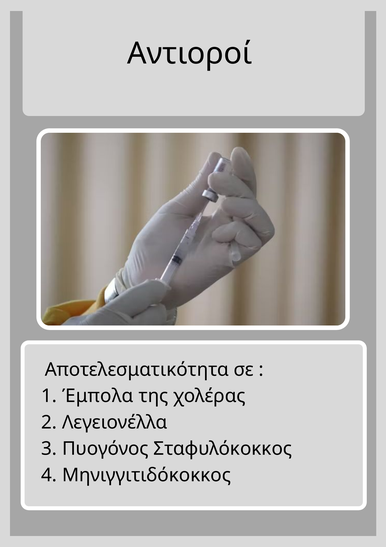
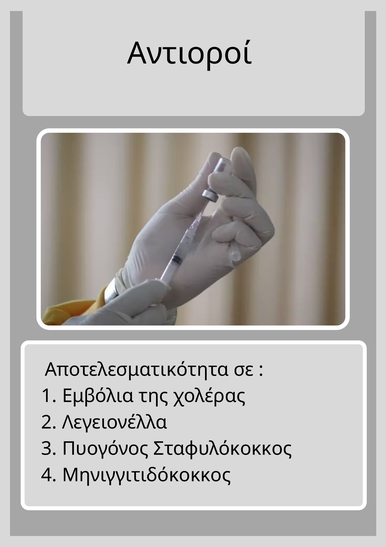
Έμπολα: Έμπολα -> Εμβόλια
